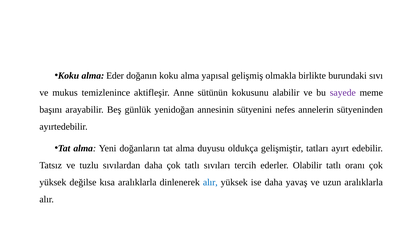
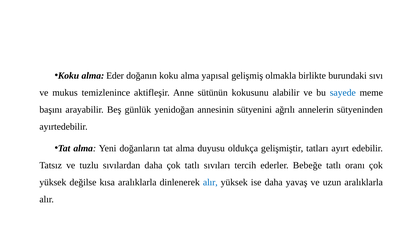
sayede colour: purple -> blue
nefes: nefes -> ağrılı
Olabilir: Olabilir -> Bebeğe
